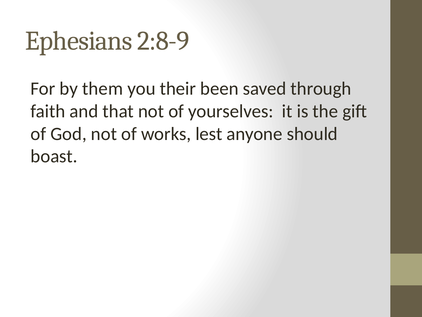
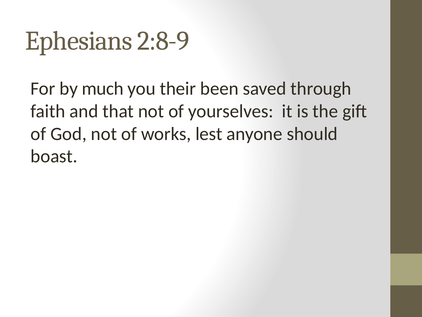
them: them -> much
